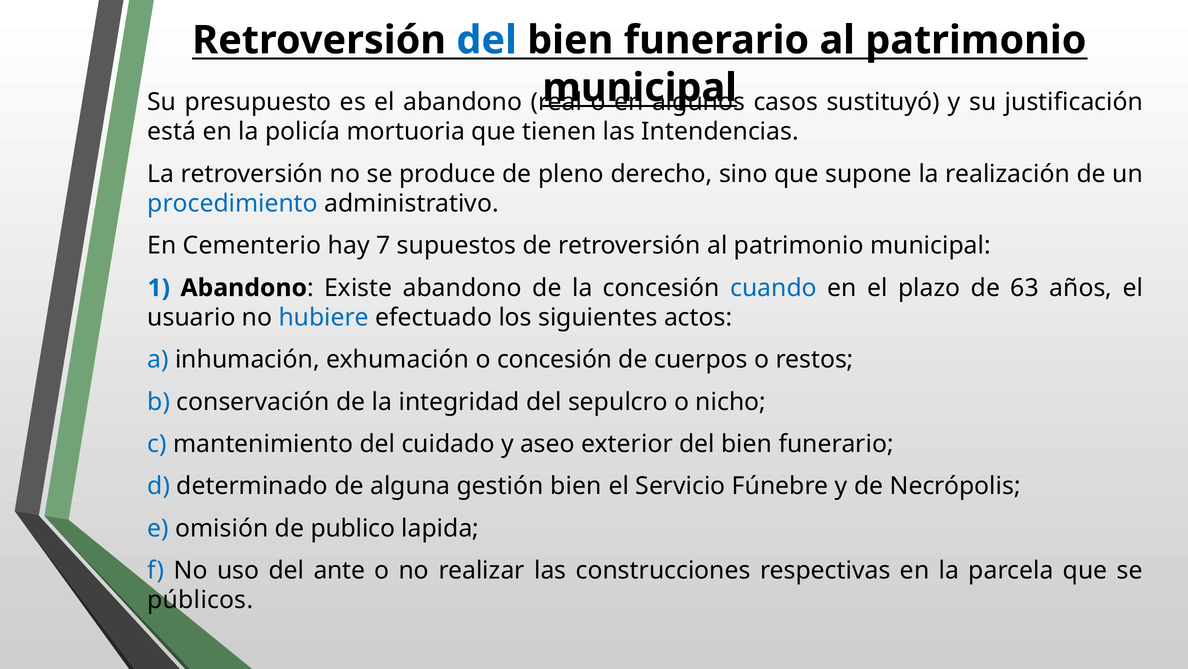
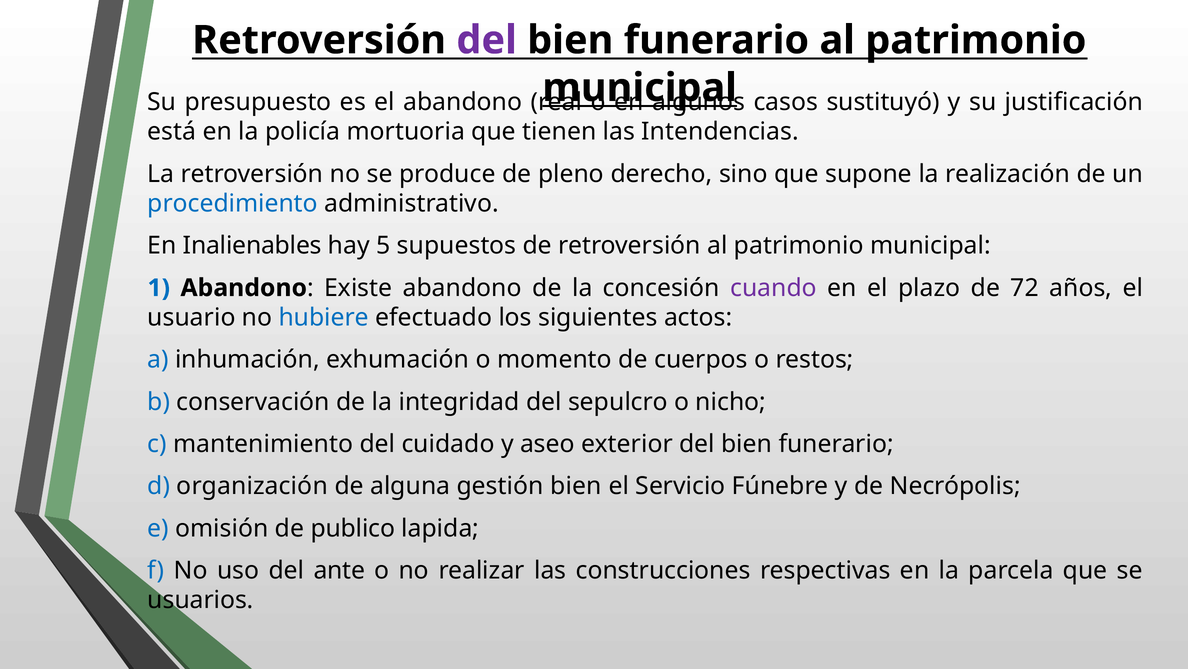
del at (487, 40) colour: blue -> purple
Cementerio: Cementerio -> Inalienables
7: 7 -> 5
cuando colour: blue -> purple
63: 63 -> 72
o concesión: concesión -> momento
determinado: determinado -> organización
públicos: públicos -> usuarios
